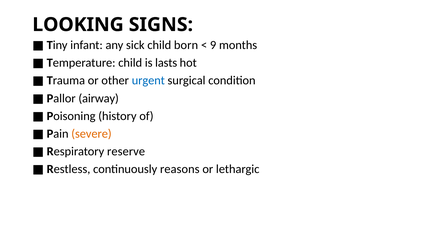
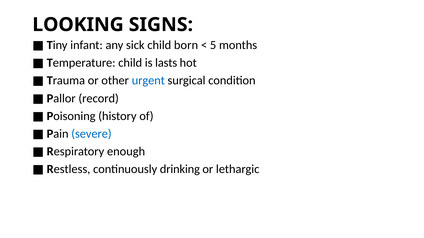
9: 9 -> 5
airway: airway -> record
severe colour: orange -> blue
reserve: reserve -> enough
reasons: reasons -> drinking
